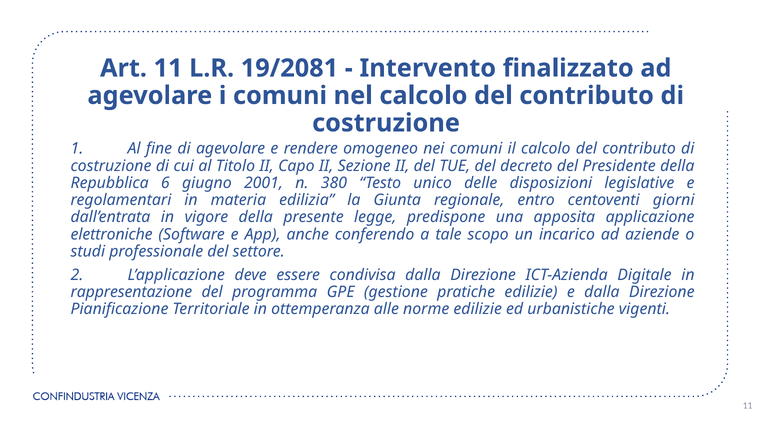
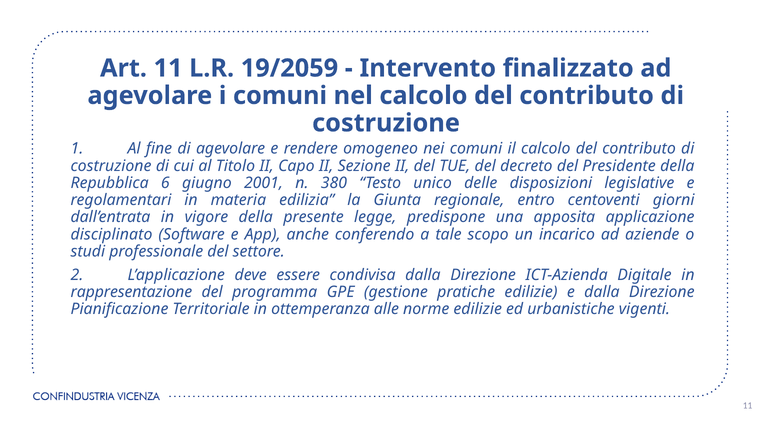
19/2081: 19/2081 -> 19/2059
elettroniche: elettroniche -> disciplinato
